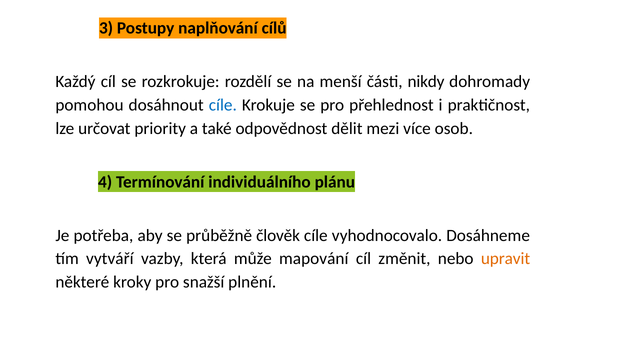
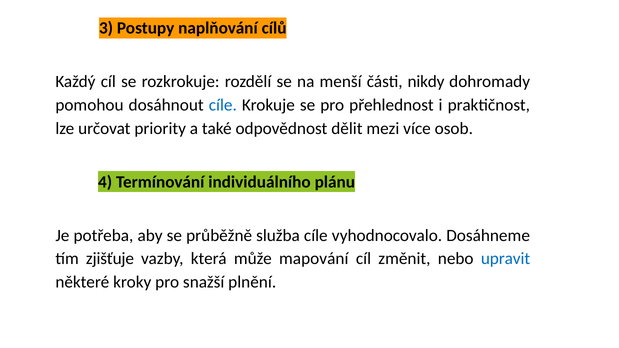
člověk: člověk -> služba
vytváří: vytváří -> zjišťuje
upravit colour: orange -> blue
